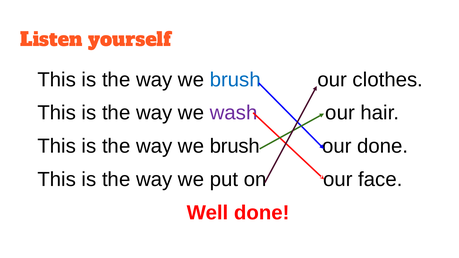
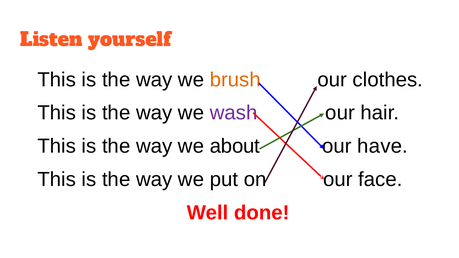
brush at (235, 80) colour: blue -> orange
brush at (235, 146): brush -> about
our done: done -> have
